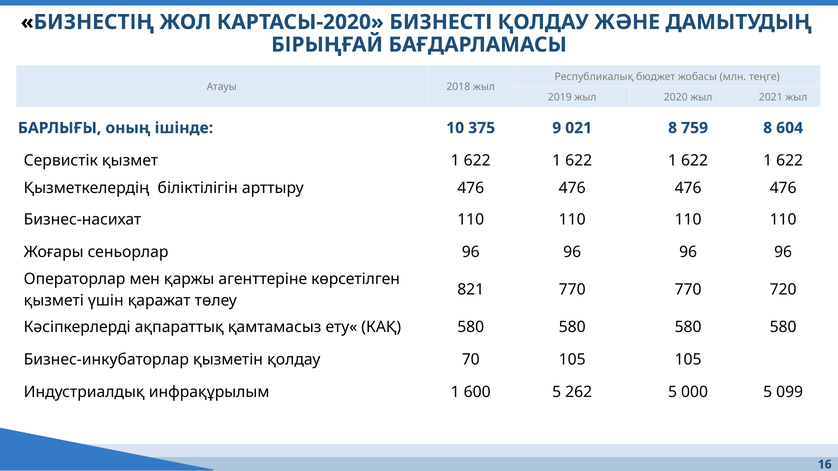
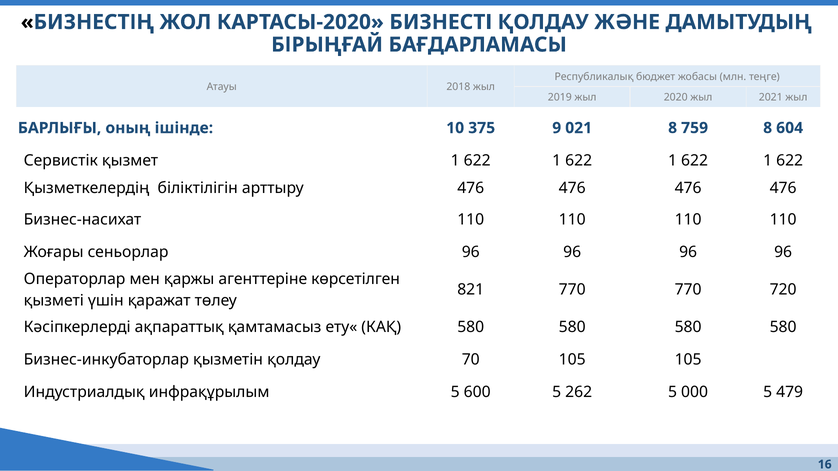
инфрақұрылым 1: 1 -> 5
099: 099 -> 479
